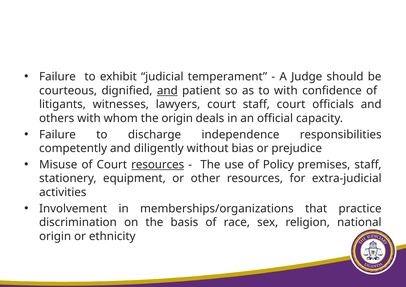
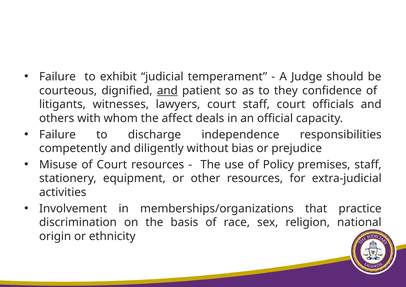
to with: with -> they
the origin: origin -> affect
resources at (158, 165) underline: present -> none
